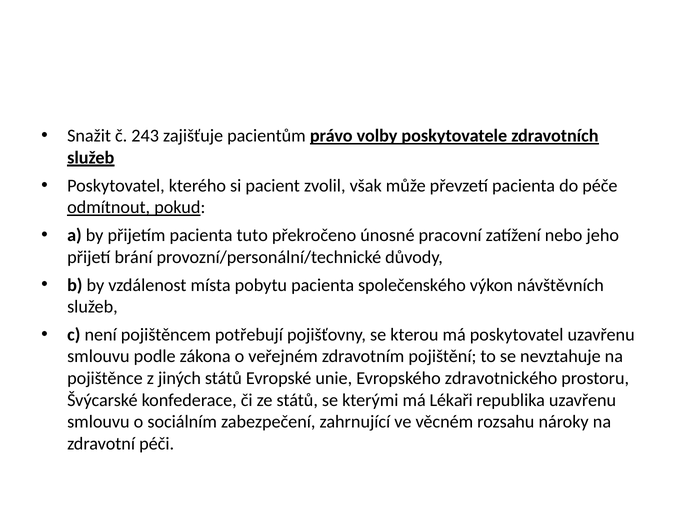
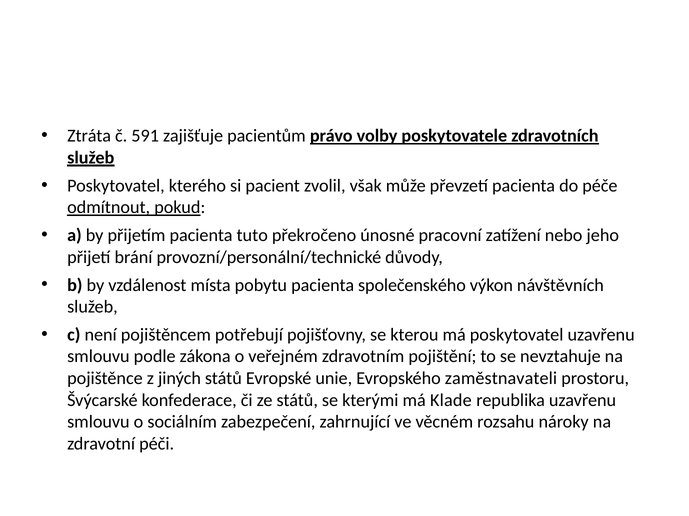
Snažit: Snažit -> Ztráta
243: 243 -> 591
zdravotnického: zdravotnického -> zaměstnavateli
Lékaři: Lékaři -> Klade
